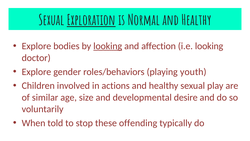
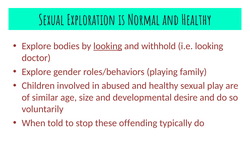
Exploration underline: present -> none
affection: affection -> withhold
youth: youth -> family
actions: actions -> abused
